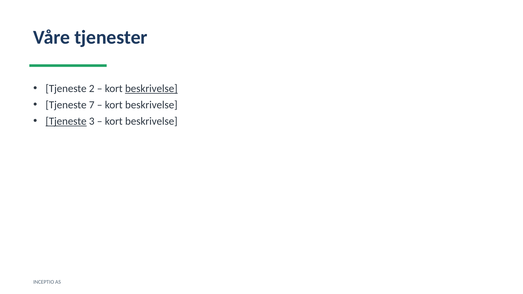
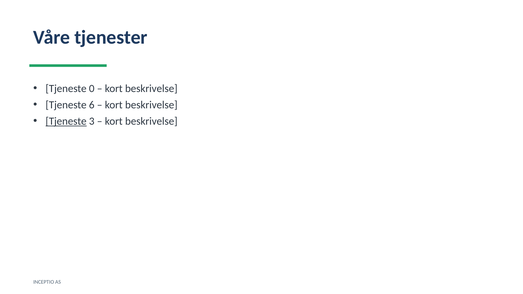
2: 2 -> 0
beskrivelse at (151, 89) underline: present -> none
7: 7 -> 6
